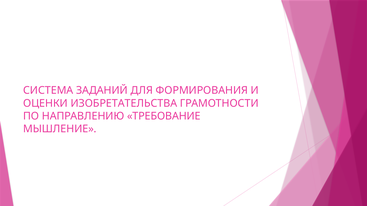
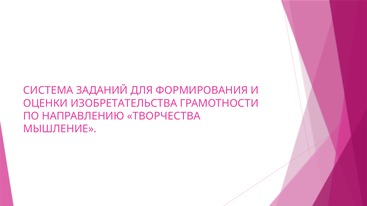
ТРЕБОВАНИЕ: ТРЕБОВАНИЕ -> ТВОРЧЕСТВА
